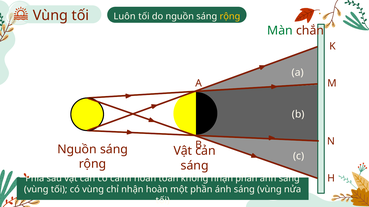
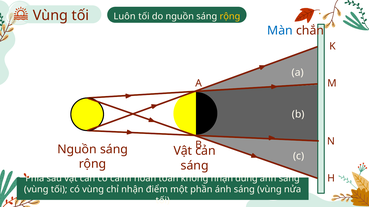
Màn colour: green -> blue
nhận phần: phần -> dùng
nhận hoàn: hoàn -> điểm
